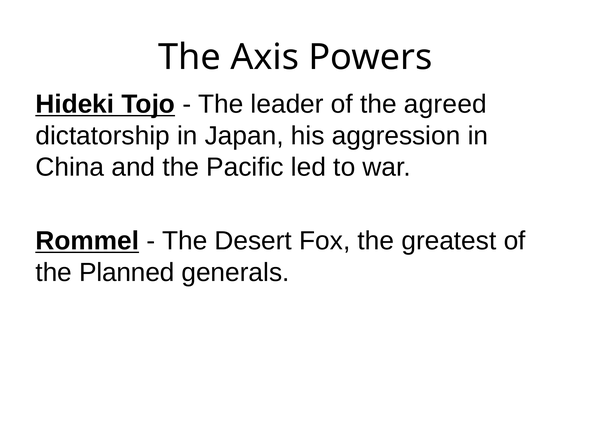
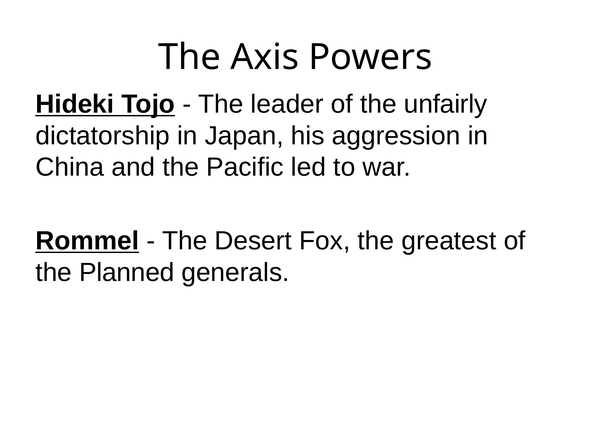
agreed: agreed -> unfairly
